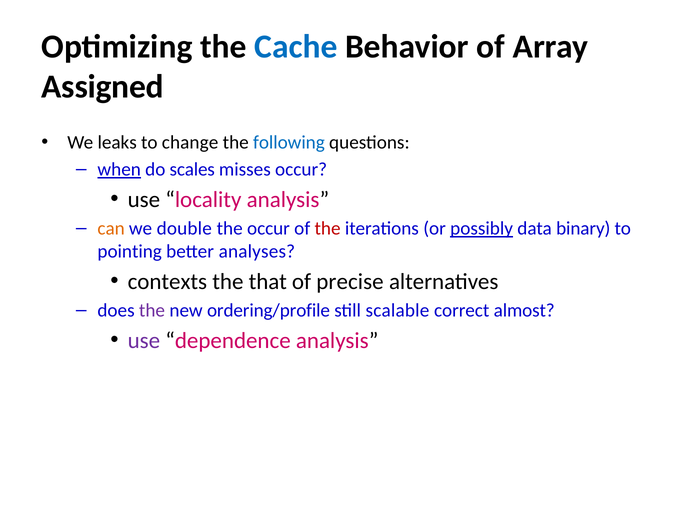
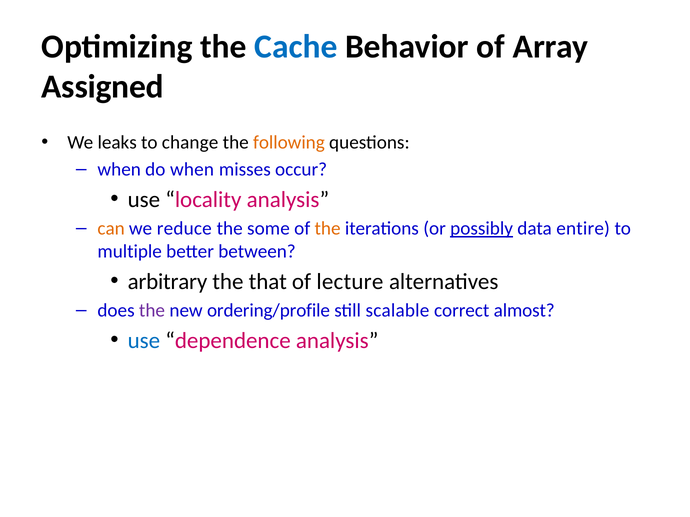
following colour: blue -> orange
when at (119, 170) underline: present -> none
do scales: scales -> when
double: double -> reduce
the occur: occur -> some
the at (328, 229) colour: red -> orange
binary: binary -> entire
pointing: pointing -> multiple
analyses: analyses -> between
contexts: contexts -> arbitrary
precise: precise -> lecture
use at (144, 341) colour: purple -> blue
